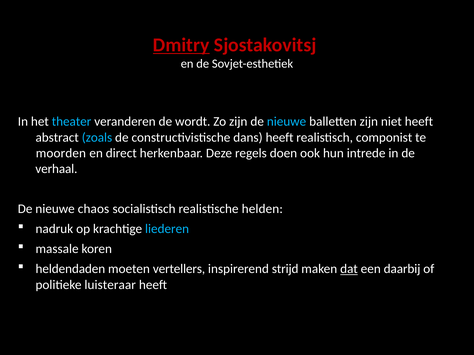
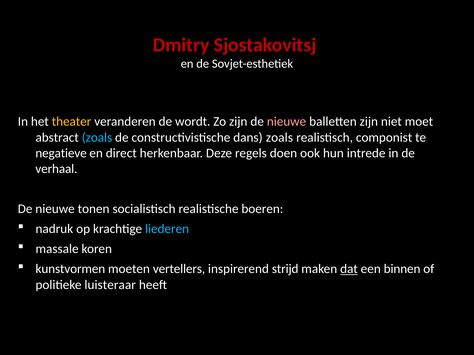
Dmitry underline: present -> none
theater colour: light blue -> yellow
nieuwe at (287, 122) colour: light blue -> pink
niet heeft: heeft -> moet
dans heeft: heeft -> zoals
moorden: moorden -> negatieve
chaos: chaos -> tonen
helden: helden -> boeren
heldendaden: heldendaden -> kunstvormen
daarbij: daarbij -> binnen
